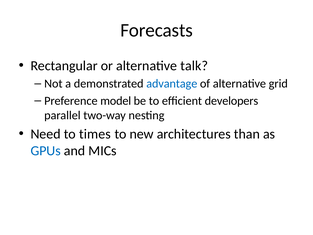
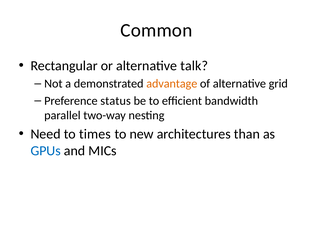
Forecasts: Forecasts -> Common
advantage colour: blue -> orange
model: model -> status
developers: developers -> bandwidth
